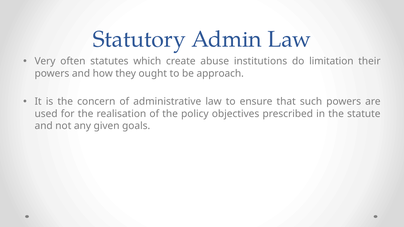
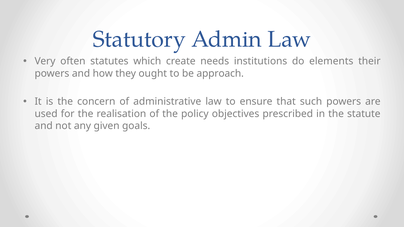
abuse: abuse -> needs
limitation: limitation -> elements
